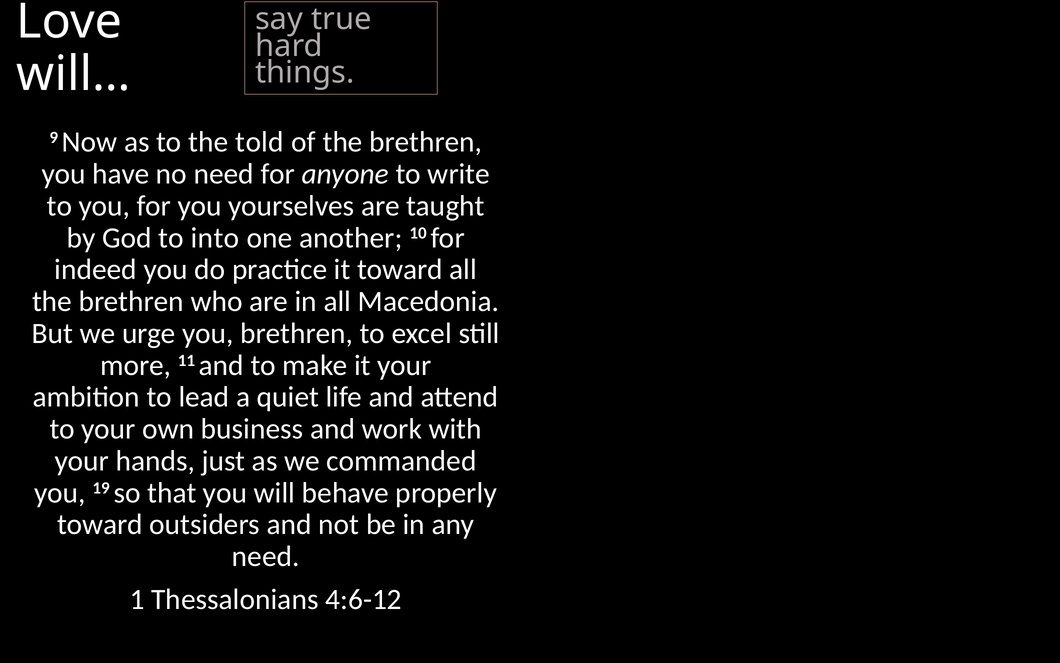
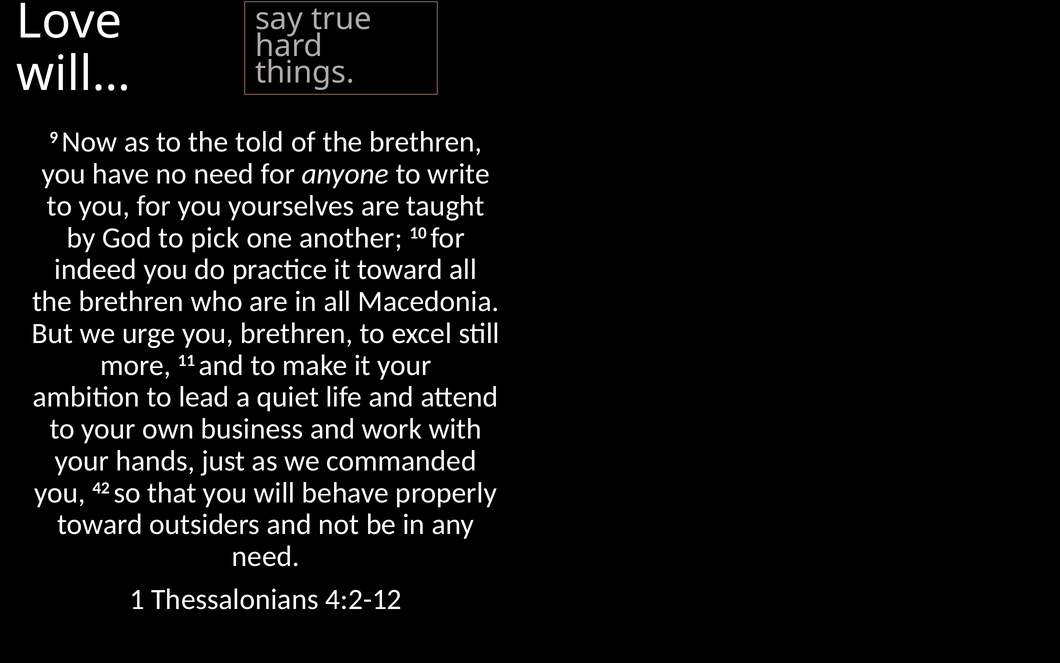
into: into -> pick
19: 19 -> 42
4:6-12: 4:6-12 -> 4:2-12
